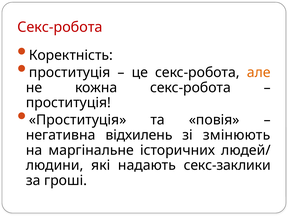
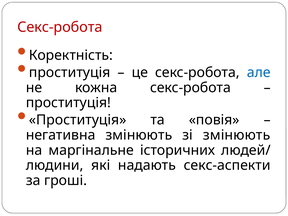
але colour: orange -> blue
негативна відхилень: відхилень -> змінюють
секс-заклики: секс-заклики -> секс-аспекти
